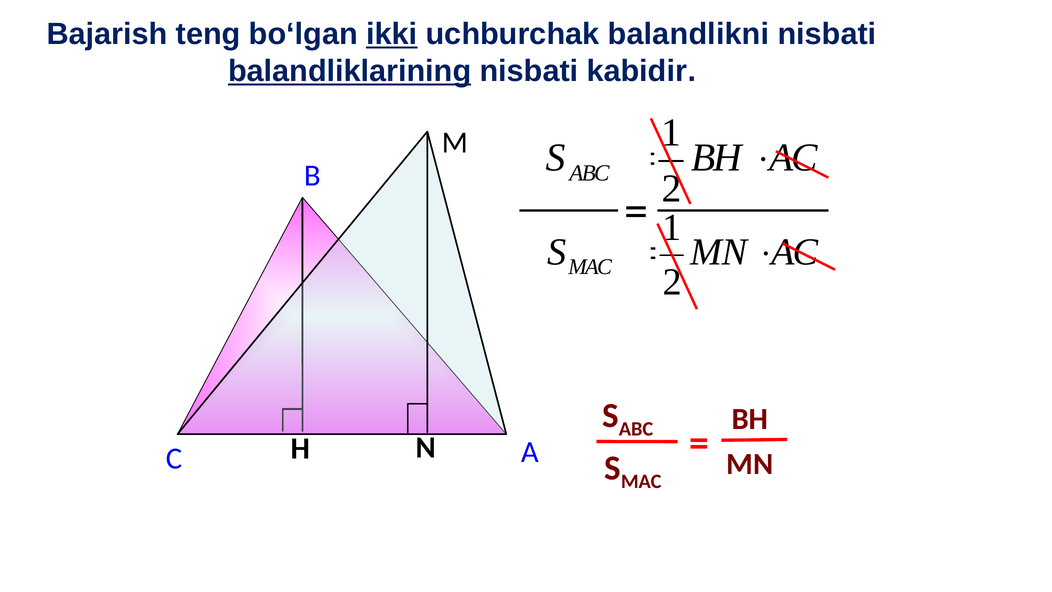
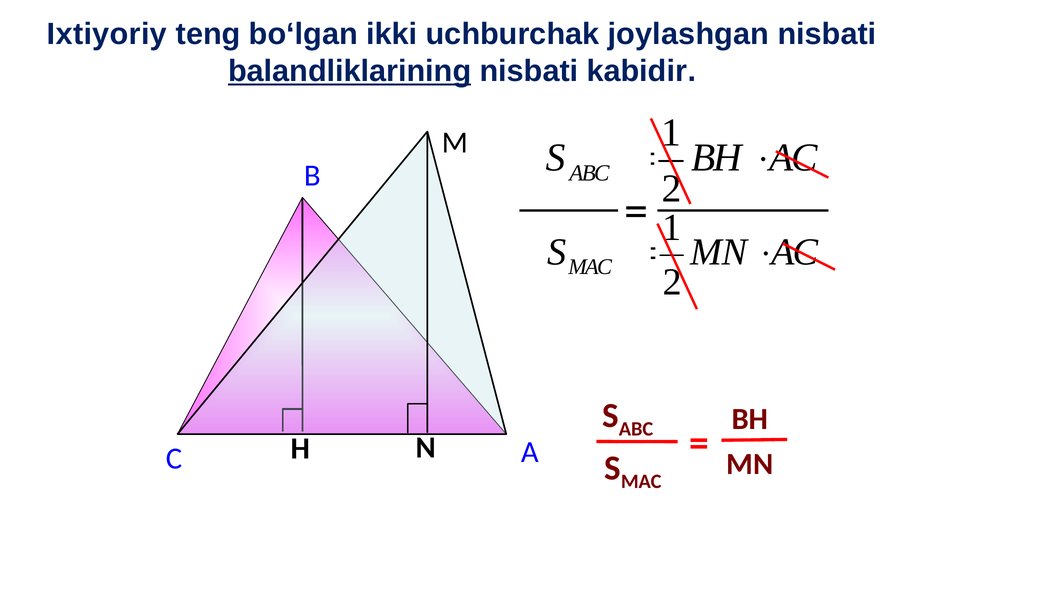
Bajarish: Bajarish -> Ixtiyoriy
ikki underline: present -> none
balandlikni: balandlikni -> joylashgan
